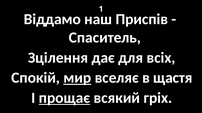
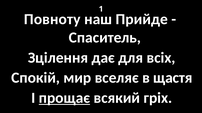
Віддамо: Віддамо -> Повноту
Приспів: Приспів -> Прийде
мир underline: present -> none
